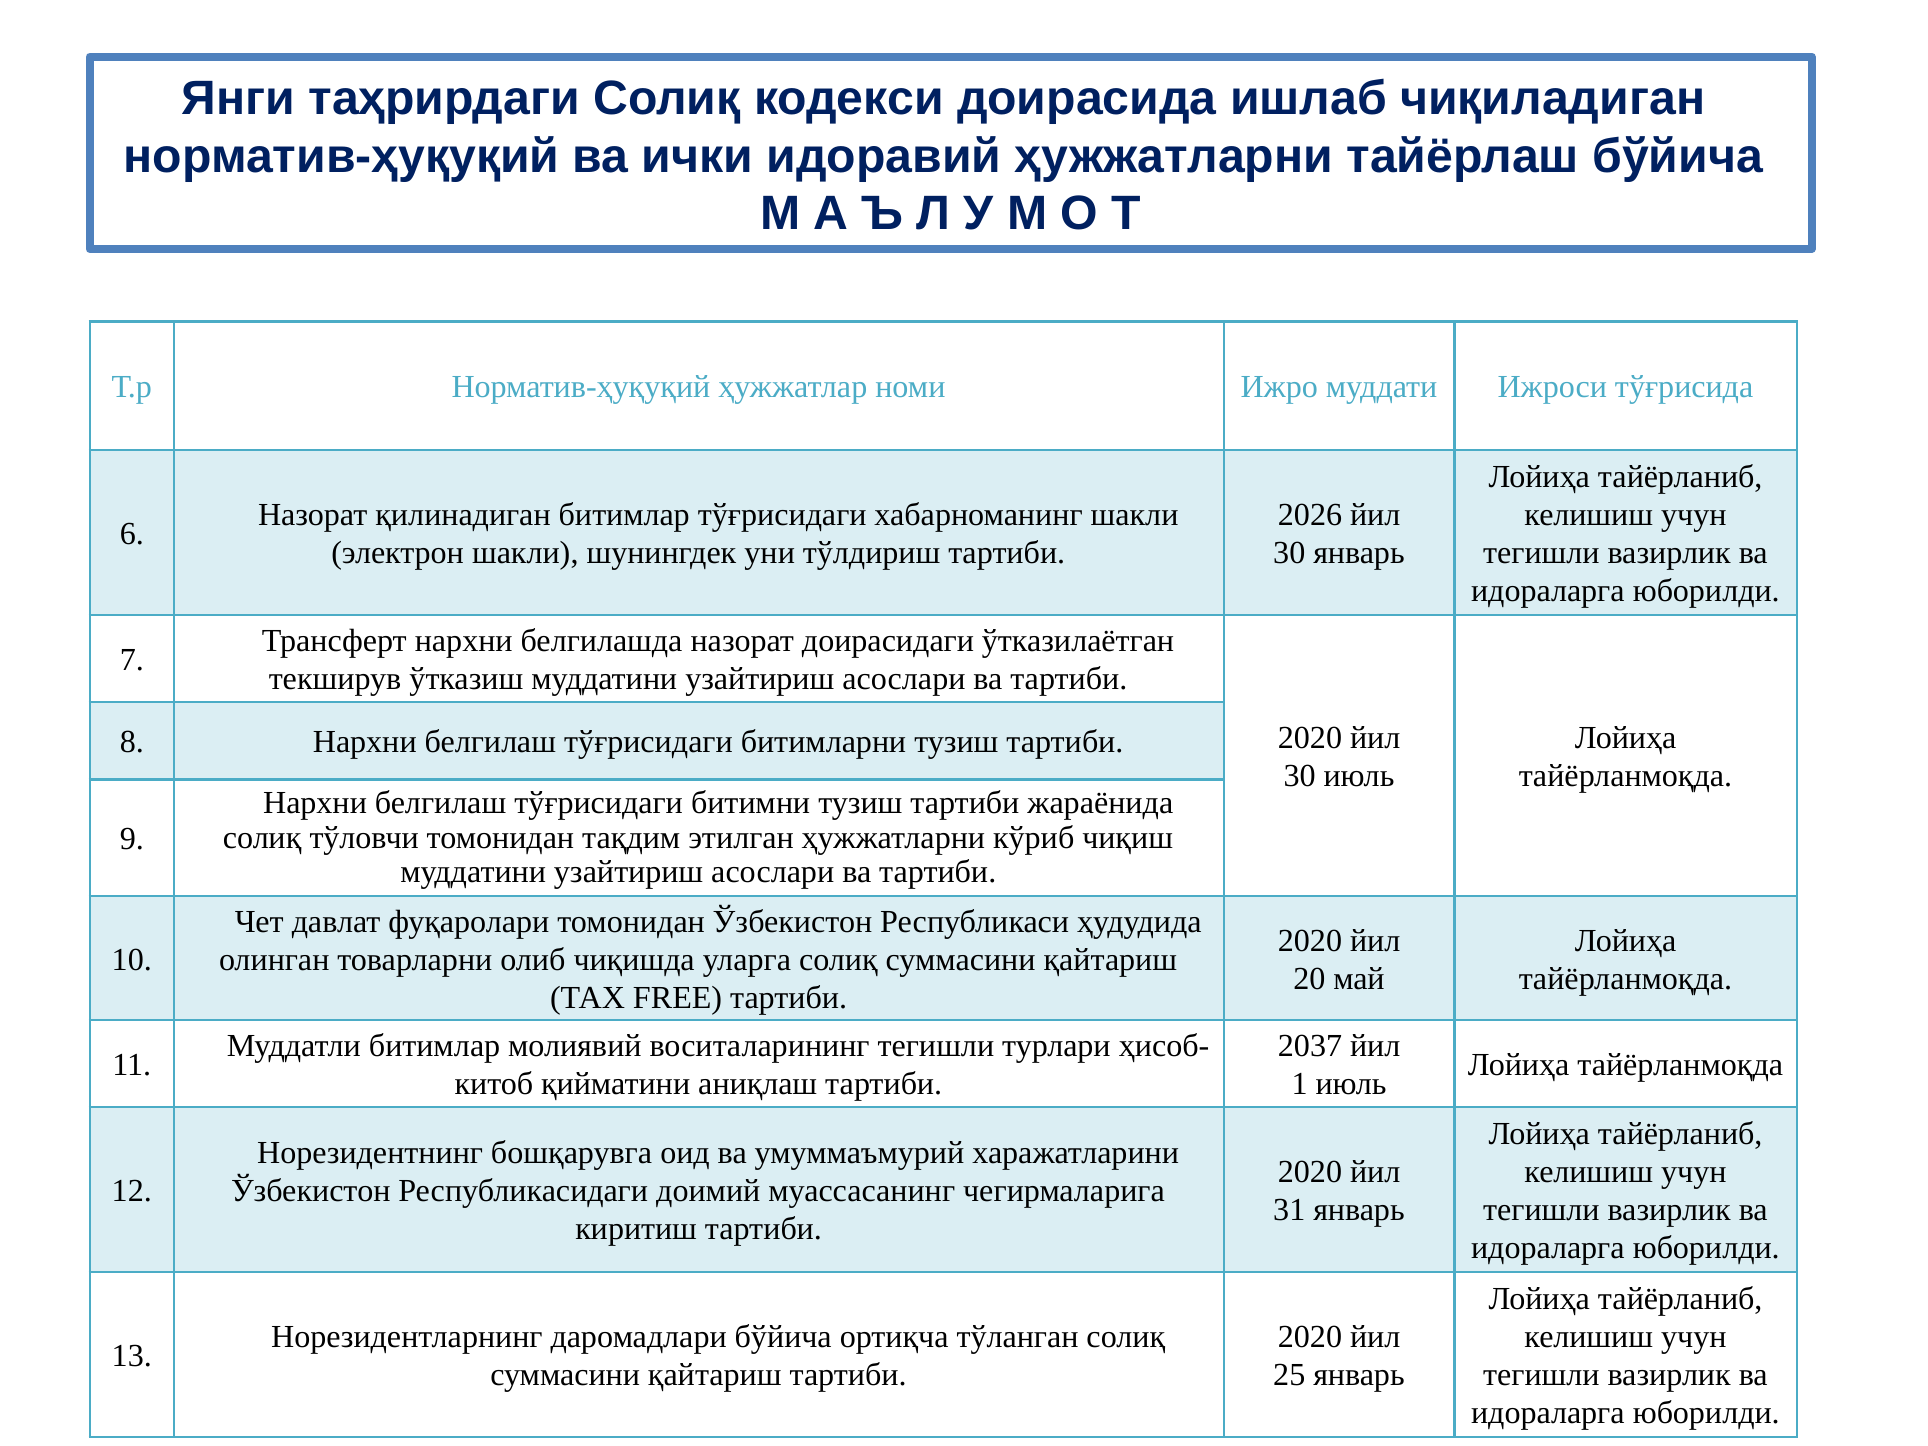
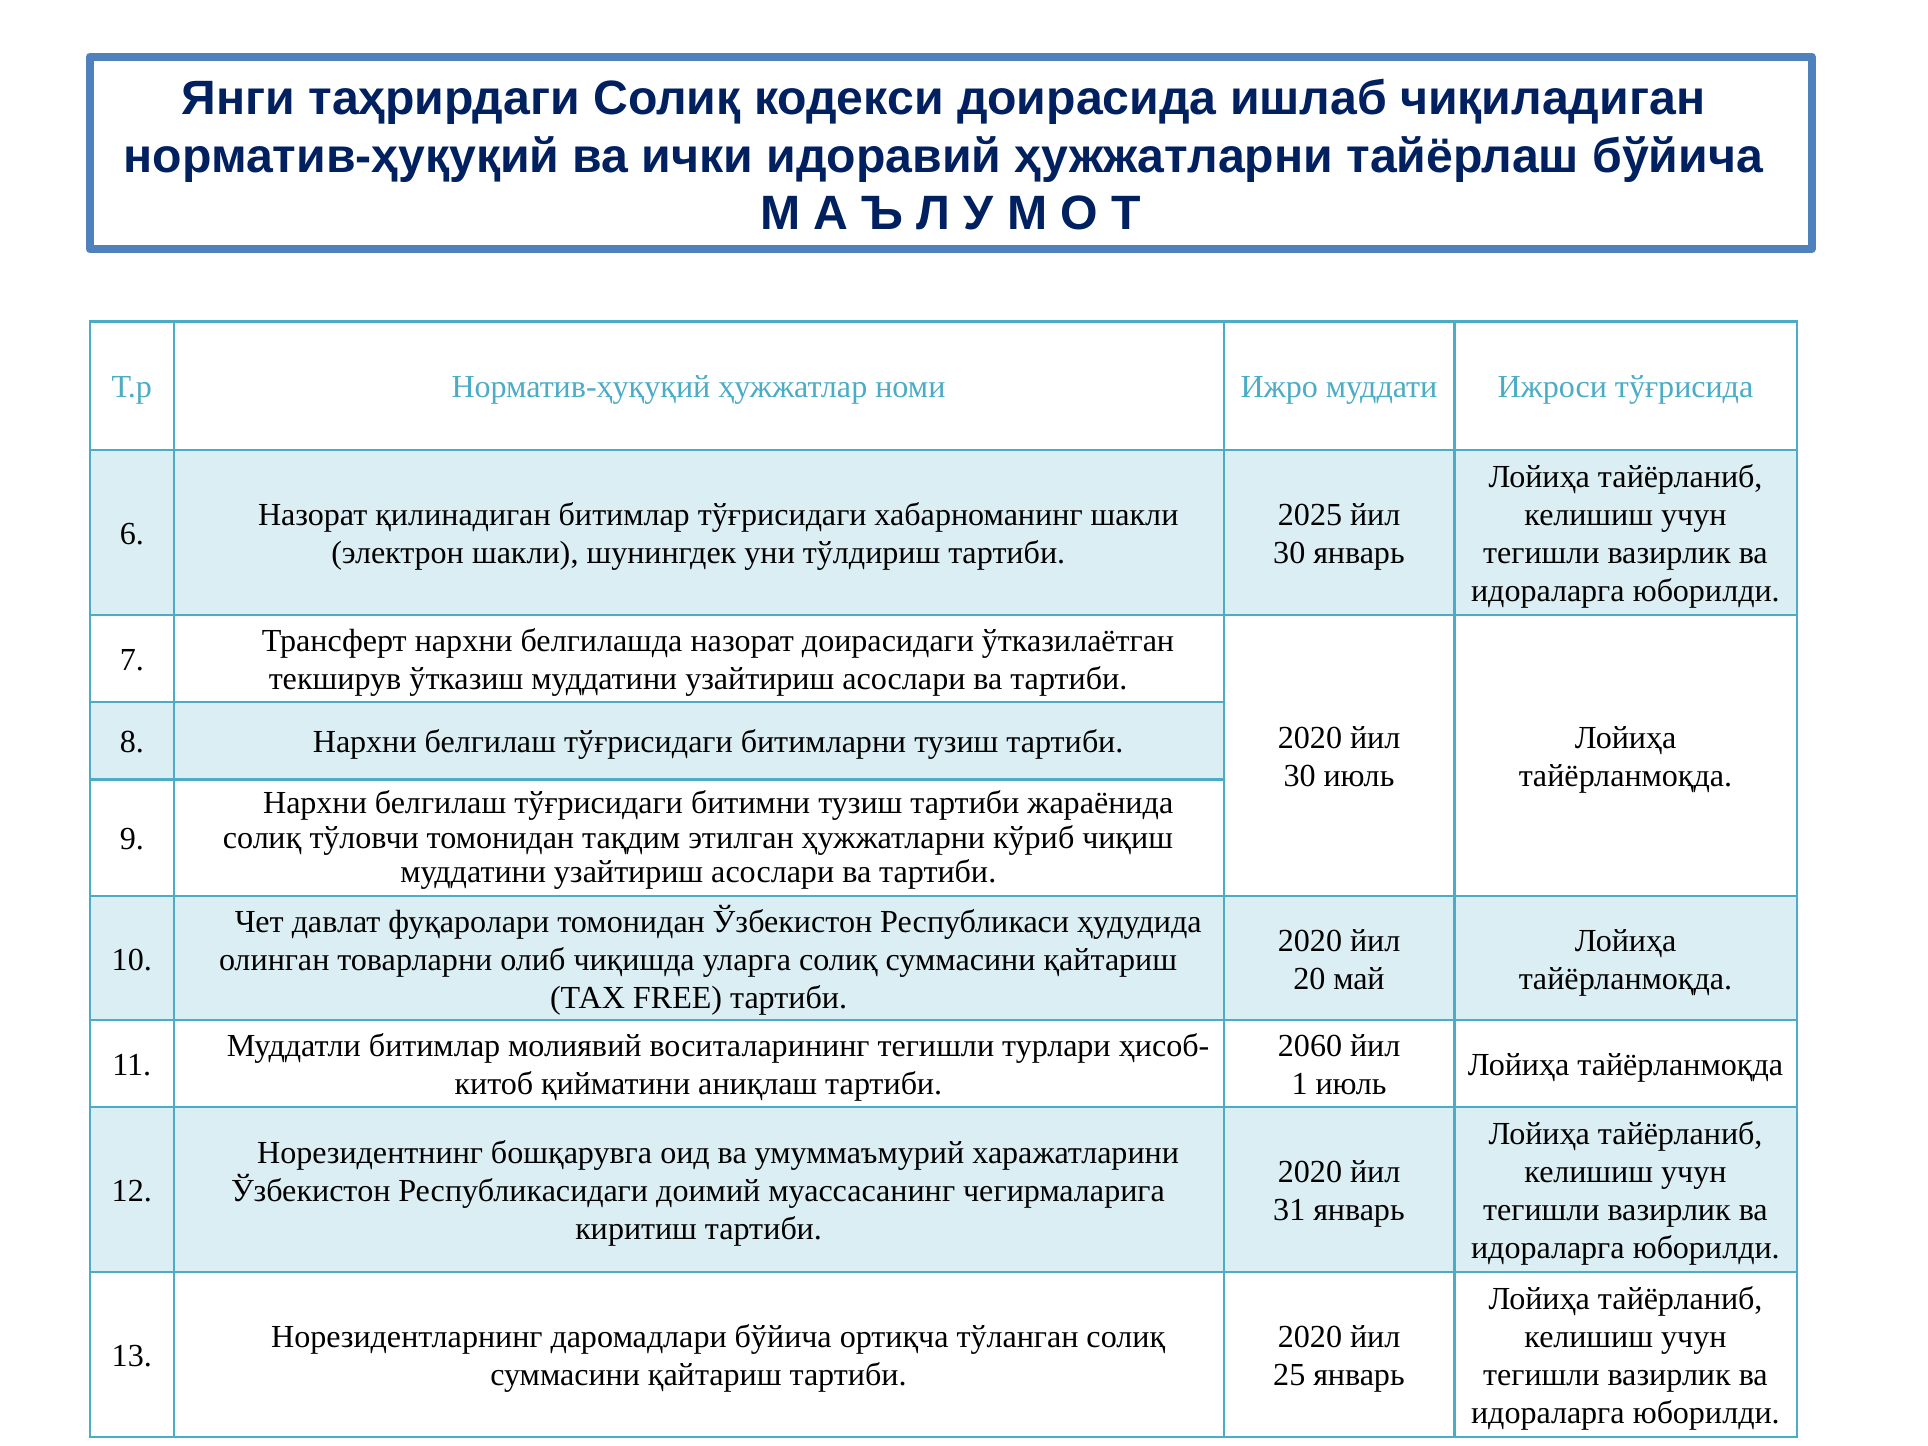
2026: 2026 -> 2025
2037: 2037 -> 2060
